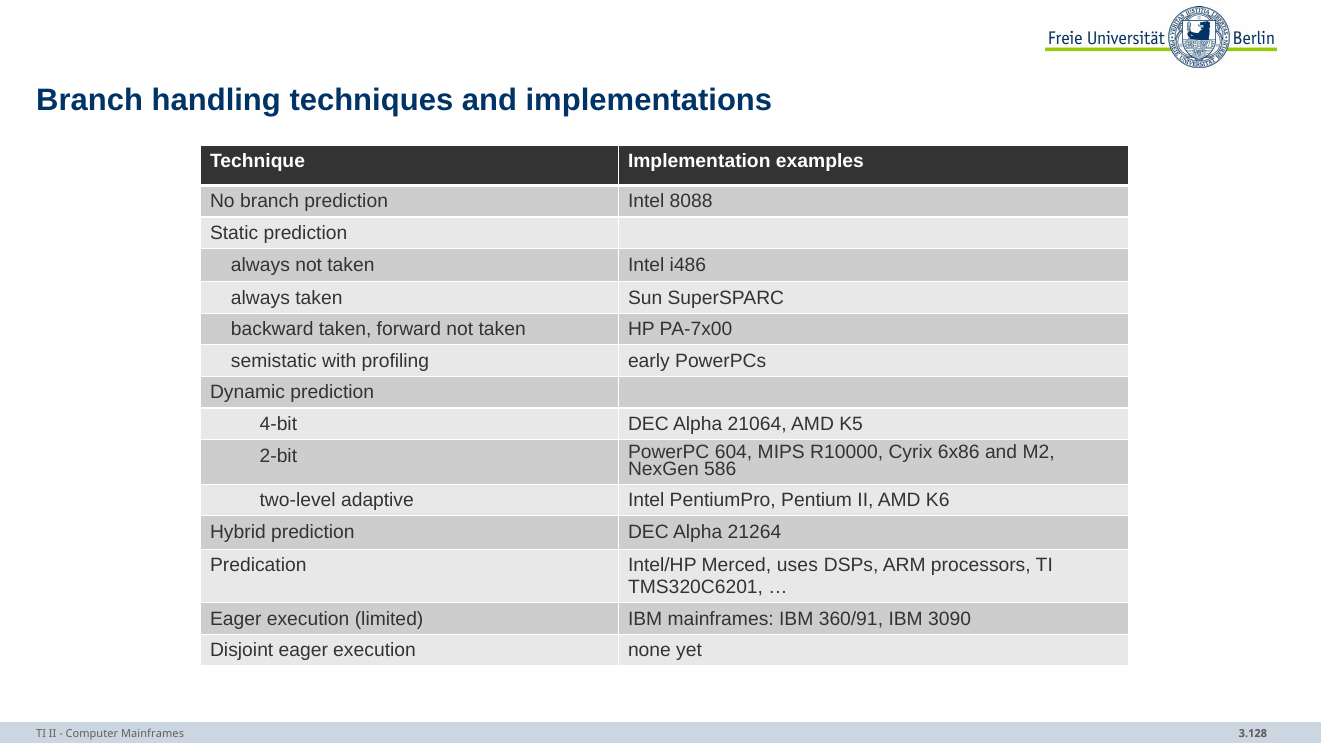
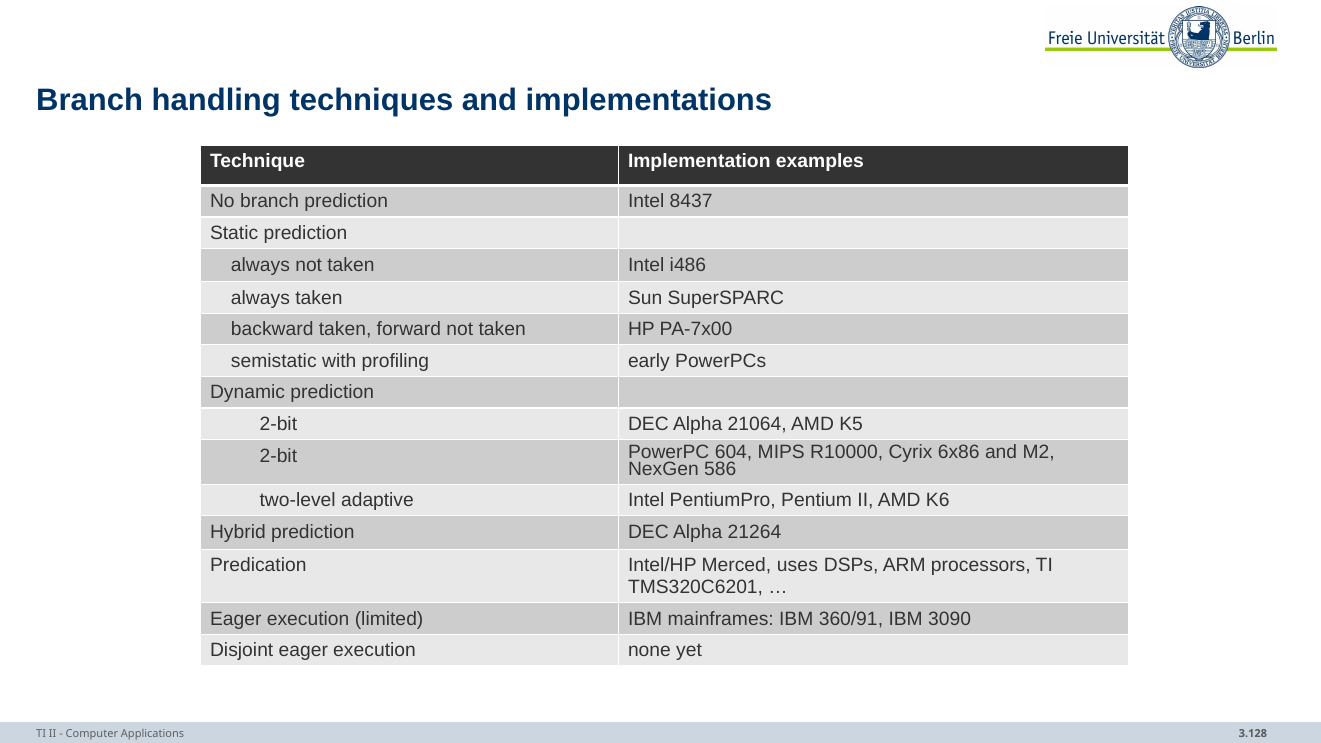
8088: 8088 -> 8437
4-bit at (278, 424): 4-bit -> 2-bit
Computer Mainframes: Mainframes -> Applications
